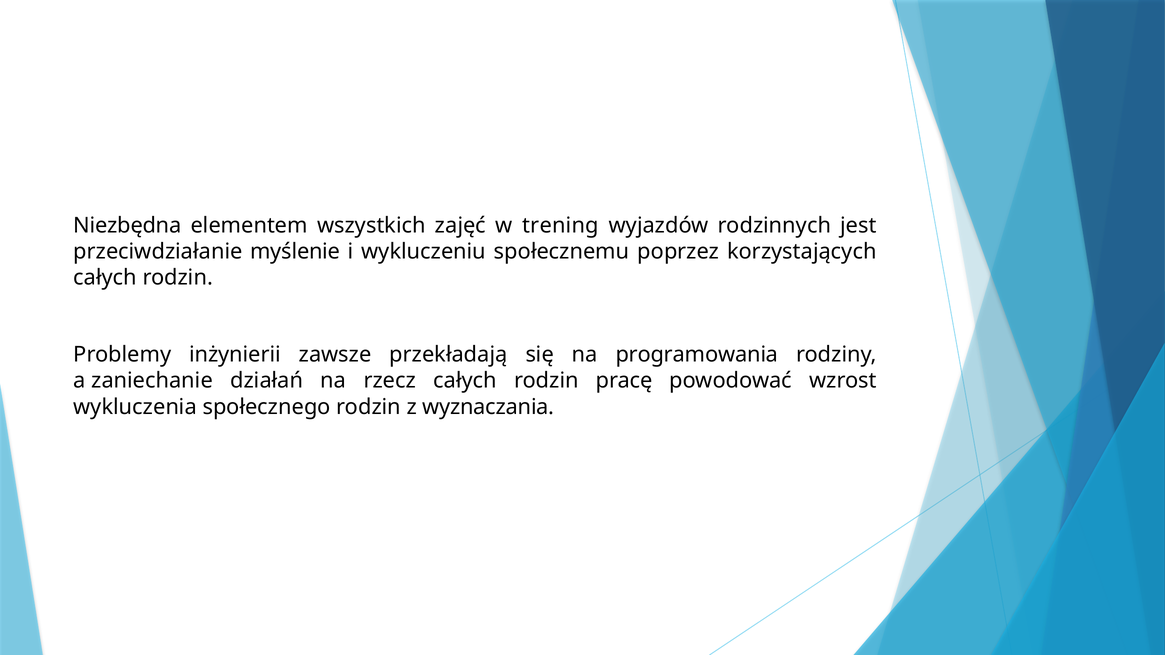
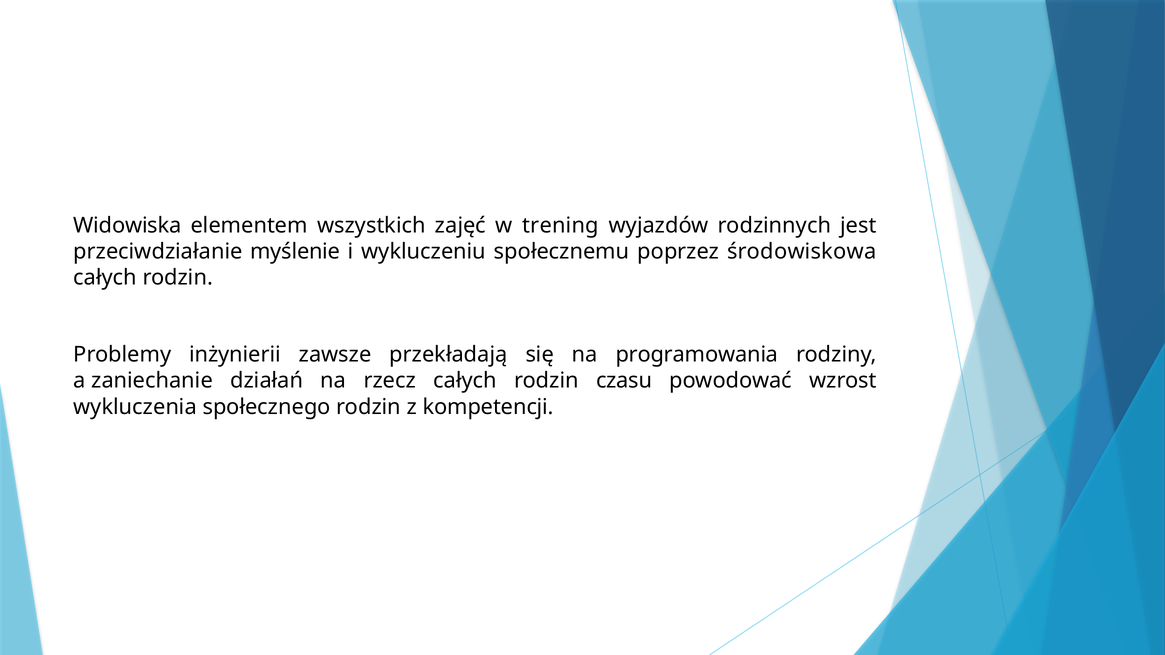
Niezbędna: Niezbędna -> Widowiska
korzystających: korzystających -> środowiskowa
pracę: pracę -> czasu
wyznaczania: wyznaczania -> kompetencji
